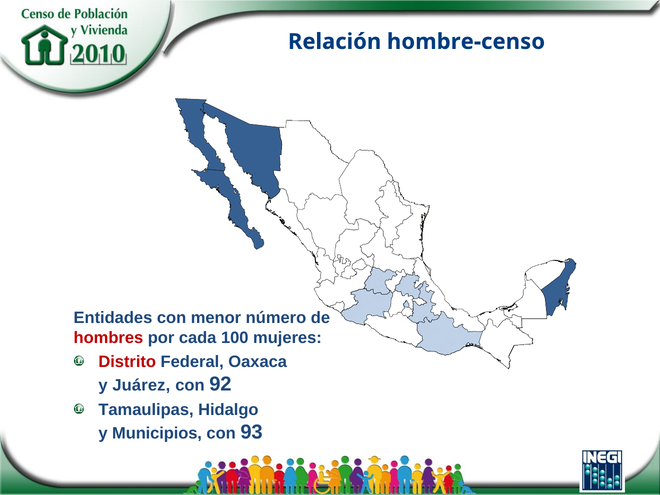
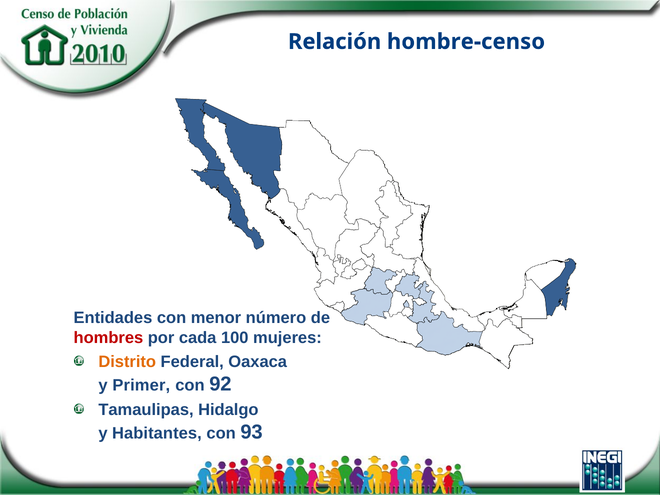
Distrito colour: red -> orange
Juárez: Juárez -> Primer
Municipios: Municipios -> Habitantes
